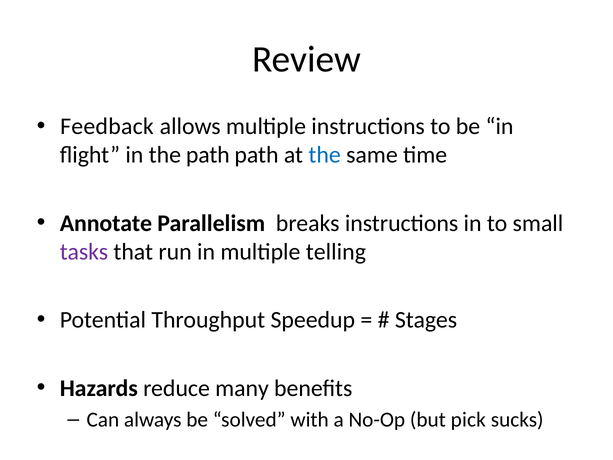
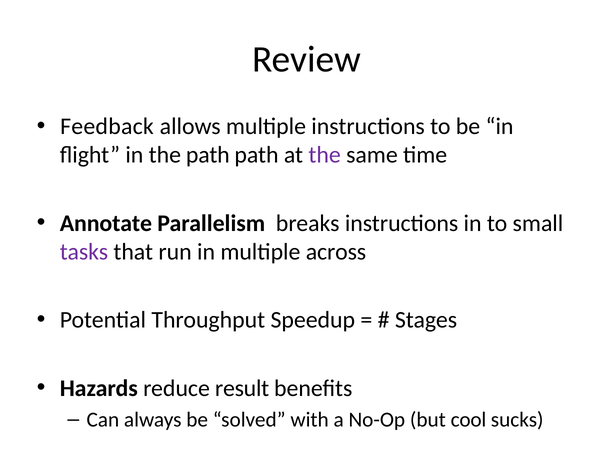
the at (325, 155) colour: blue -> purple
telling: telling -> across
many: many -> result
pick: pick -> cool
